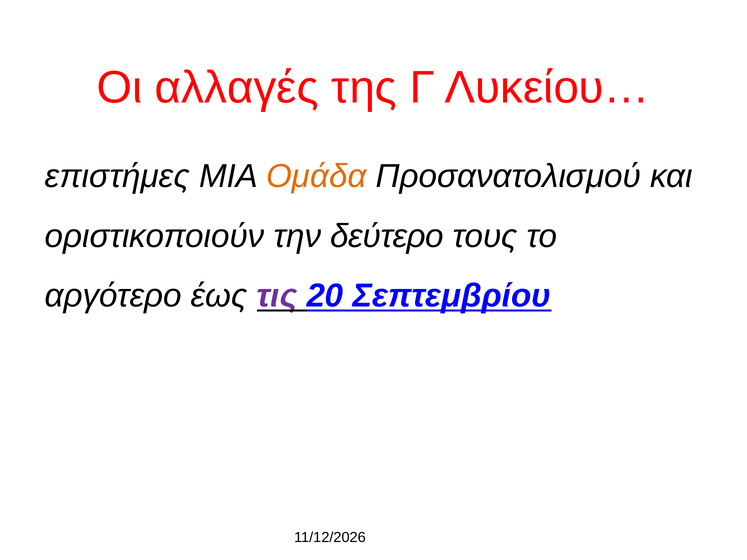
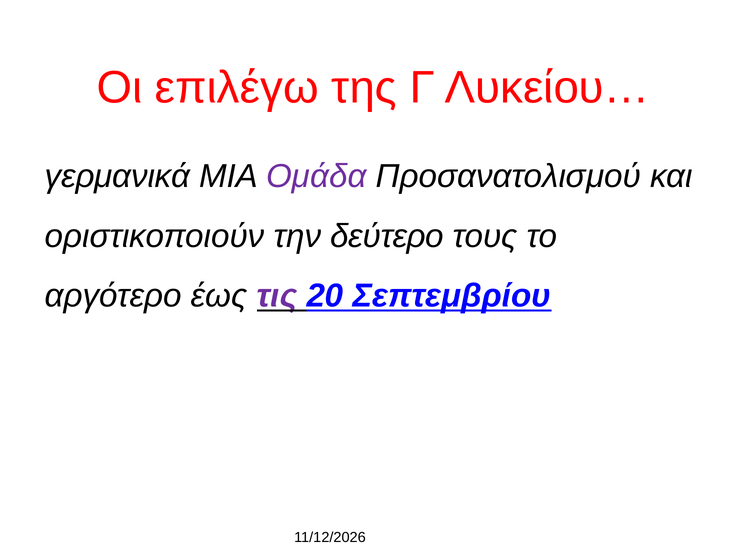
αλλαγές: αλλαγές -> επιλέγω
επιστήμες: επιστήμες -> γερμανικά
Ομάδα colour: orange -> purple
